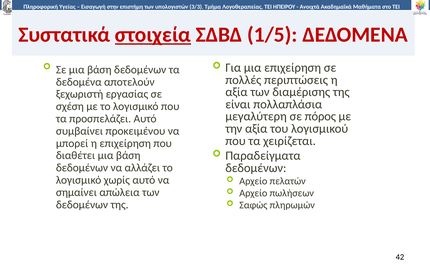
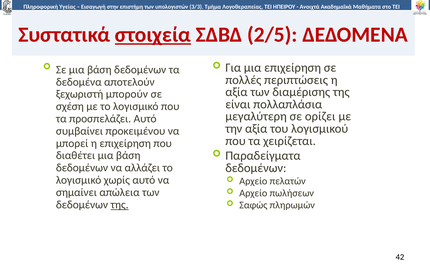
1/5: 1/5 -> 2/5
εργασίας: εργασίας -> μπορούν
πόρος: πόρος -> ορίζει
της at (120, 204) underline: none -> present
